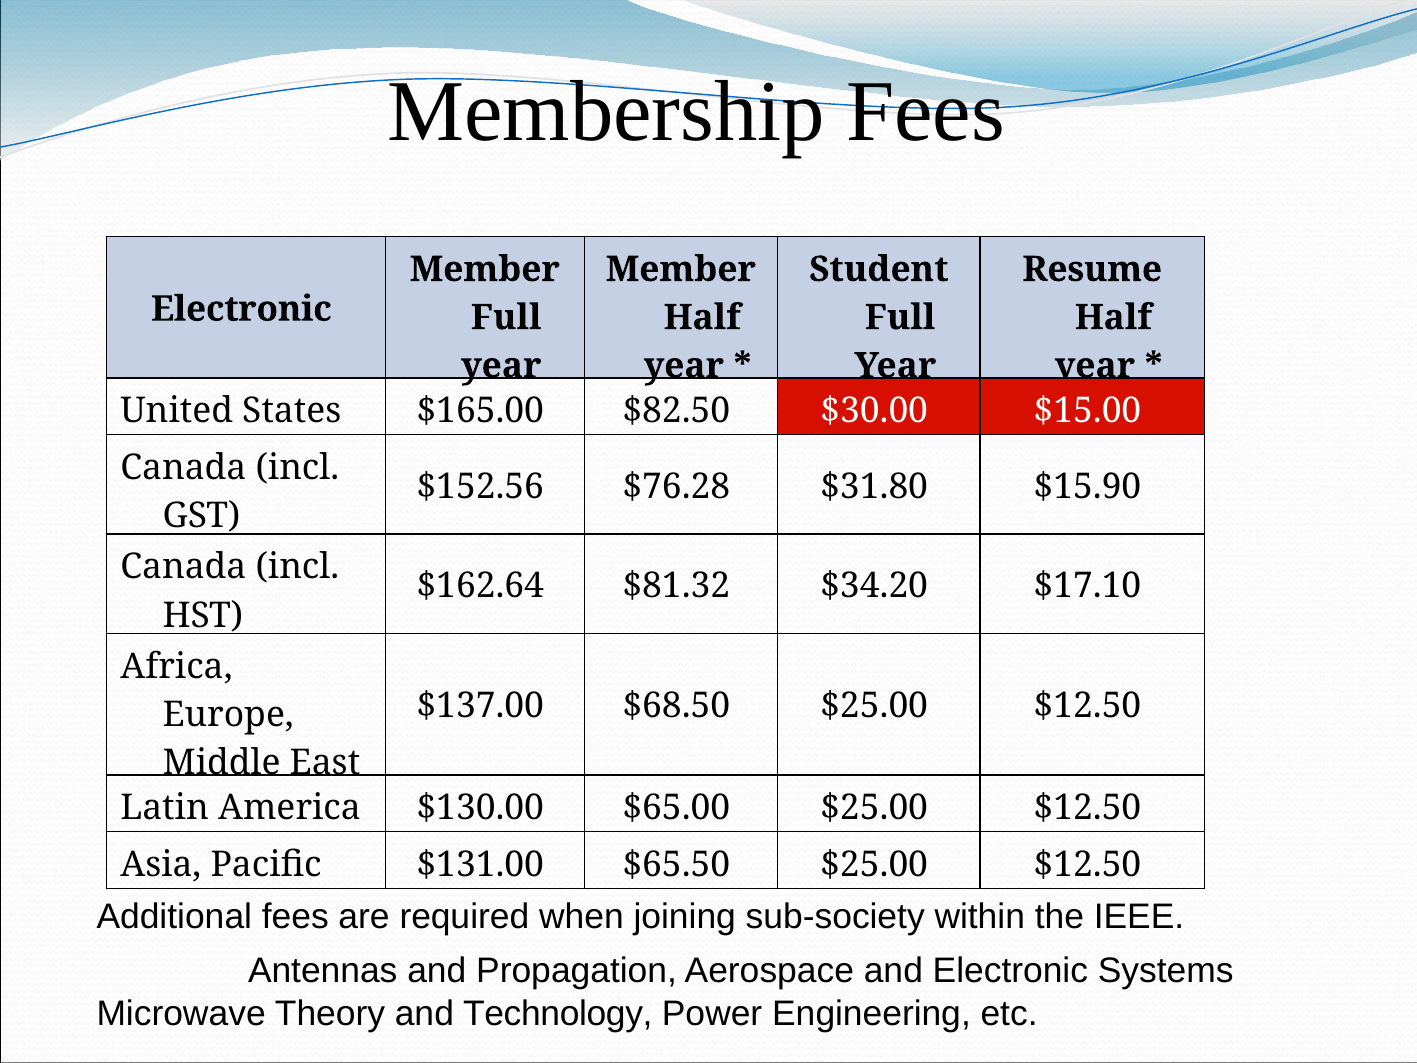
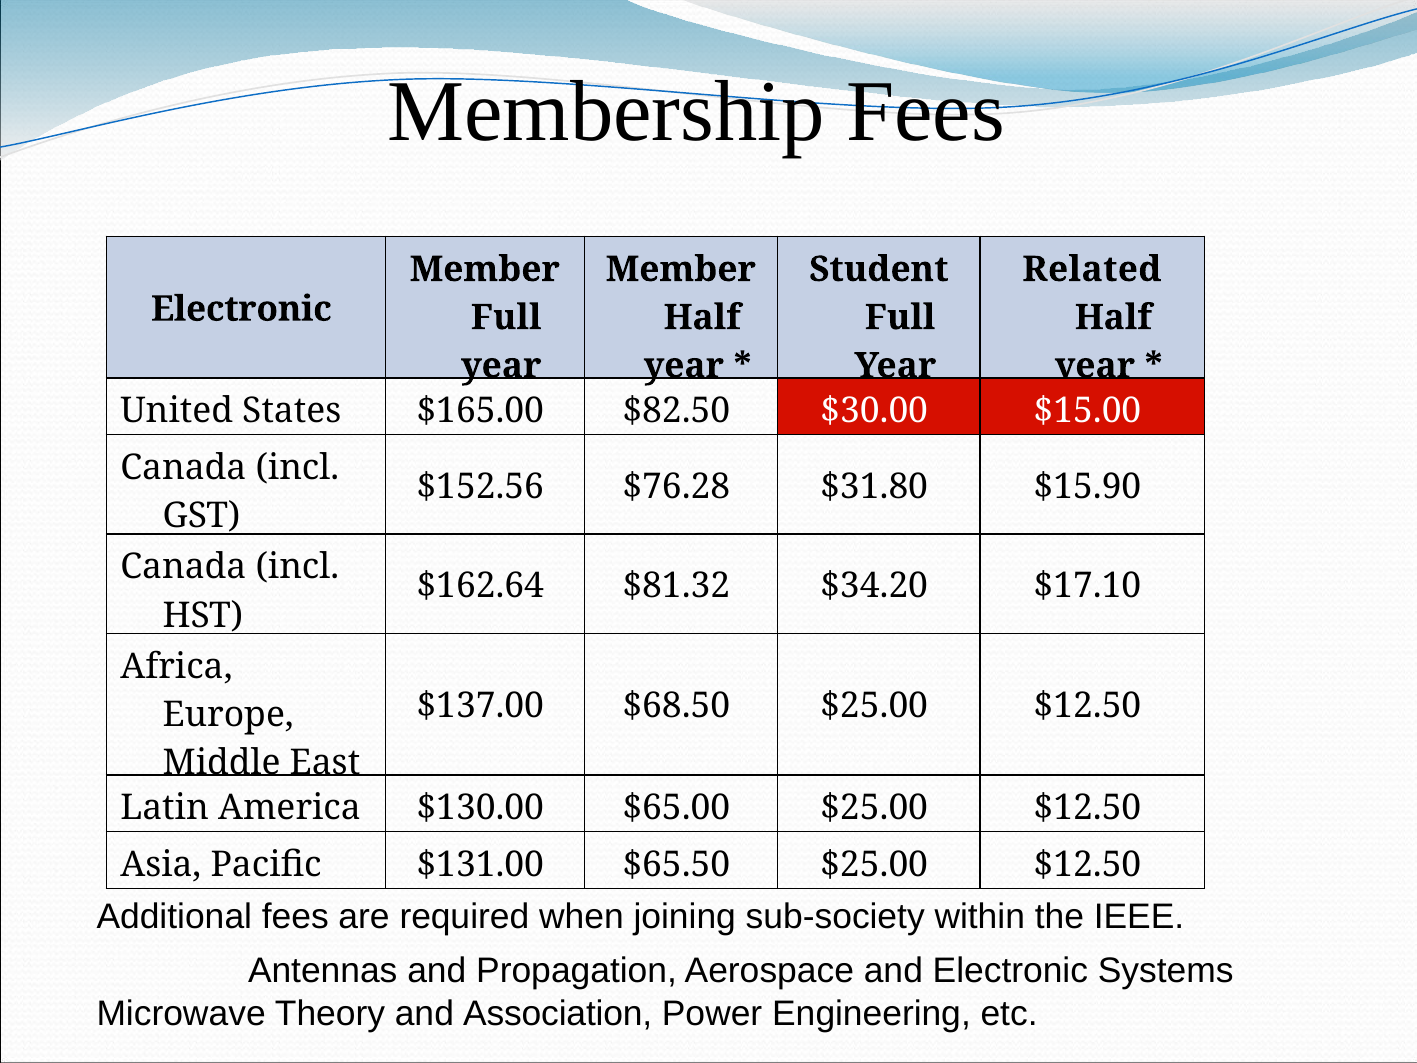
Resume: Resume -> Related
Technology: Technology -> Association
